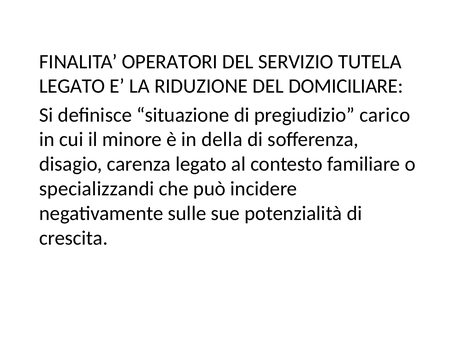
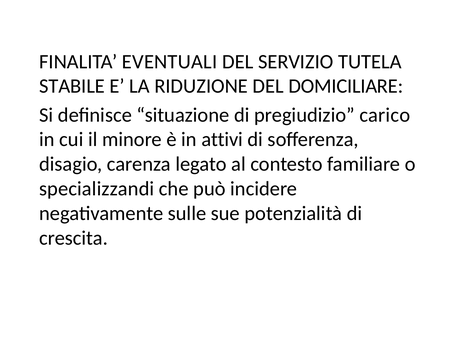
OPERATORI: OPERATORI -> EVENTUALI
LEGATO at (72, 86): LEGATO -> STABILE
della: della -> attivi
